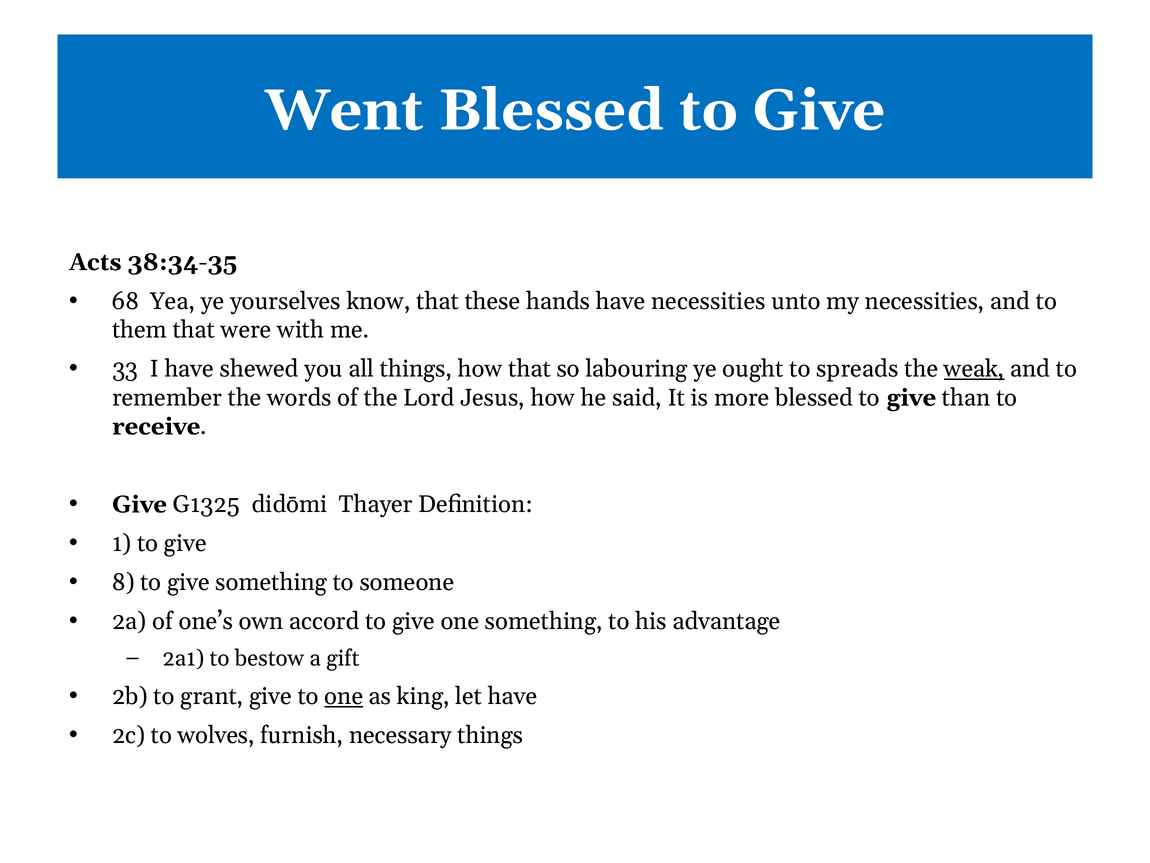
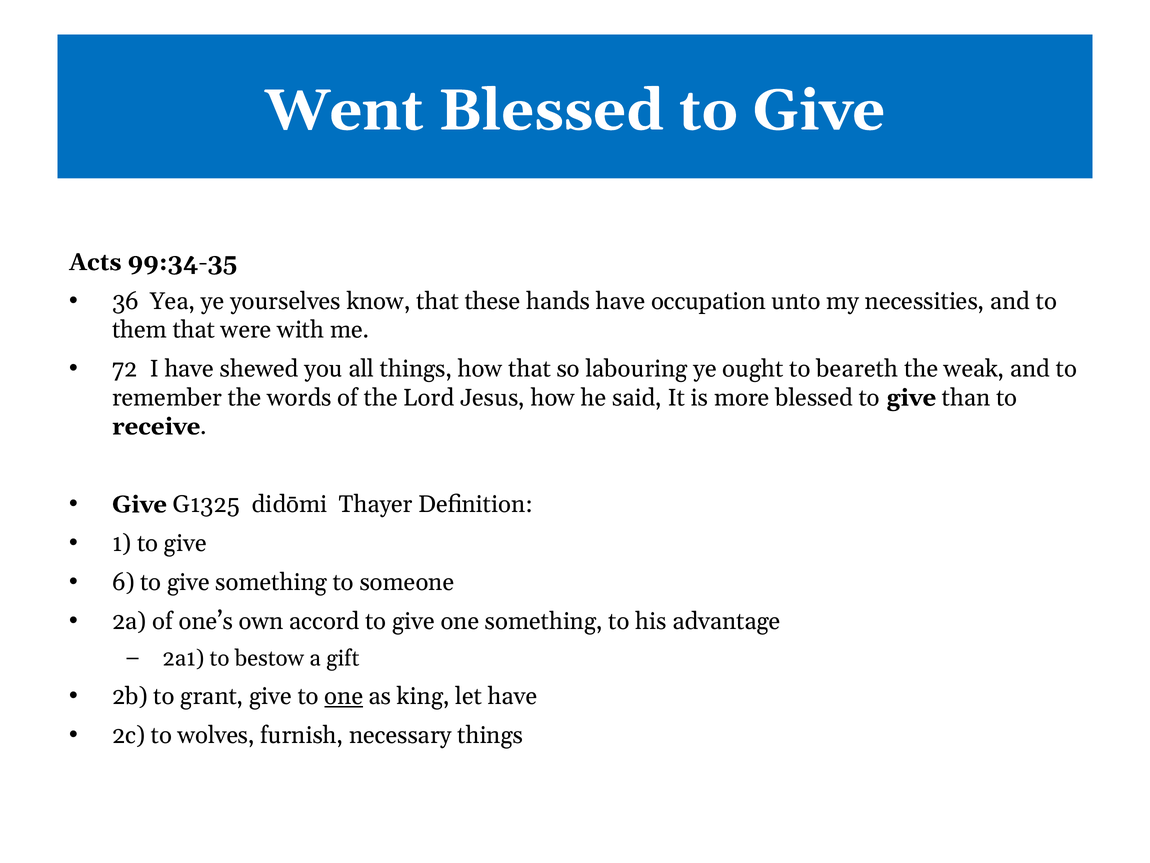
38:34-35: 38:34-35 -> 99:34-35
68: 68 -> 36
have necessities: necessities -> occupation
33: 33 -> 72
spreads: spreads -> beareth
weak underline: present -> none
8: 8 -> 6
